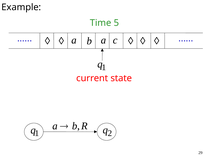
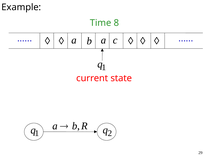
5: 5 -> 8
